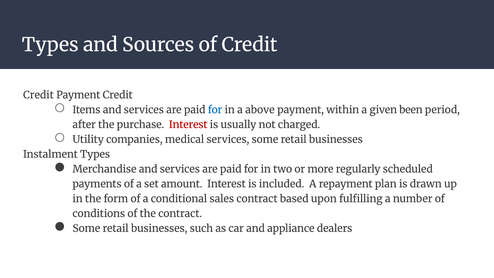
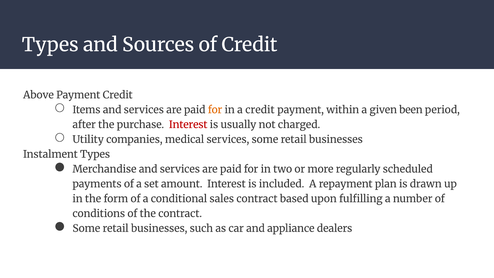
Credit at (38, 95): Credit -> Above
for at (215, 110) colour: blue -> orange
a above: above -> credit
